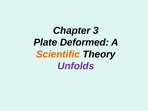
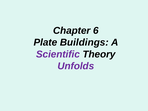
3: 3 -> 6
Deformed: Deformed -> Buildings
Scientific colour: orange -> purple
